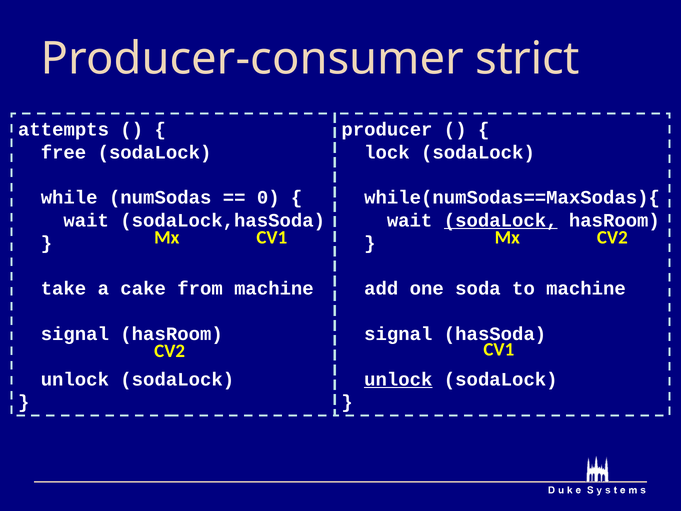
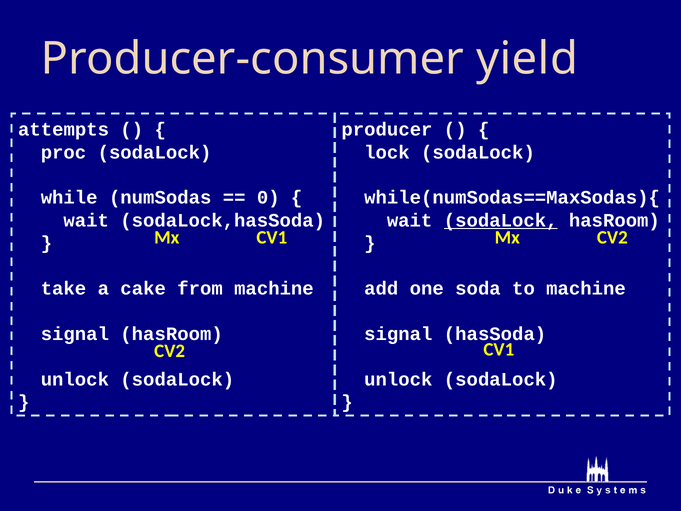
strict: strict -> yield
free: free -> proc
unlock at (398, 379) underline: present -> none
